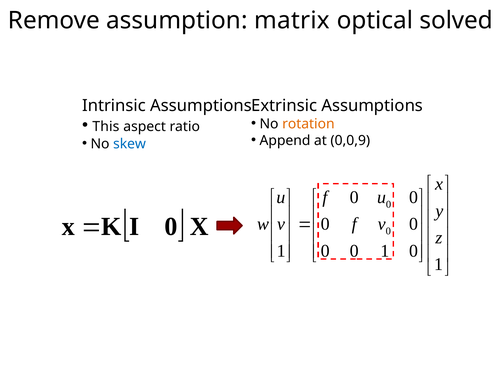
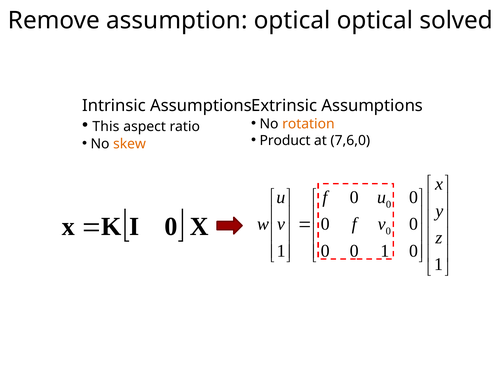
assumption matrix: matrix -> optical
Append: Append -> Product
0,0,9: 0,0,9 -> 7,6,0
skew colour: blue -> orange
